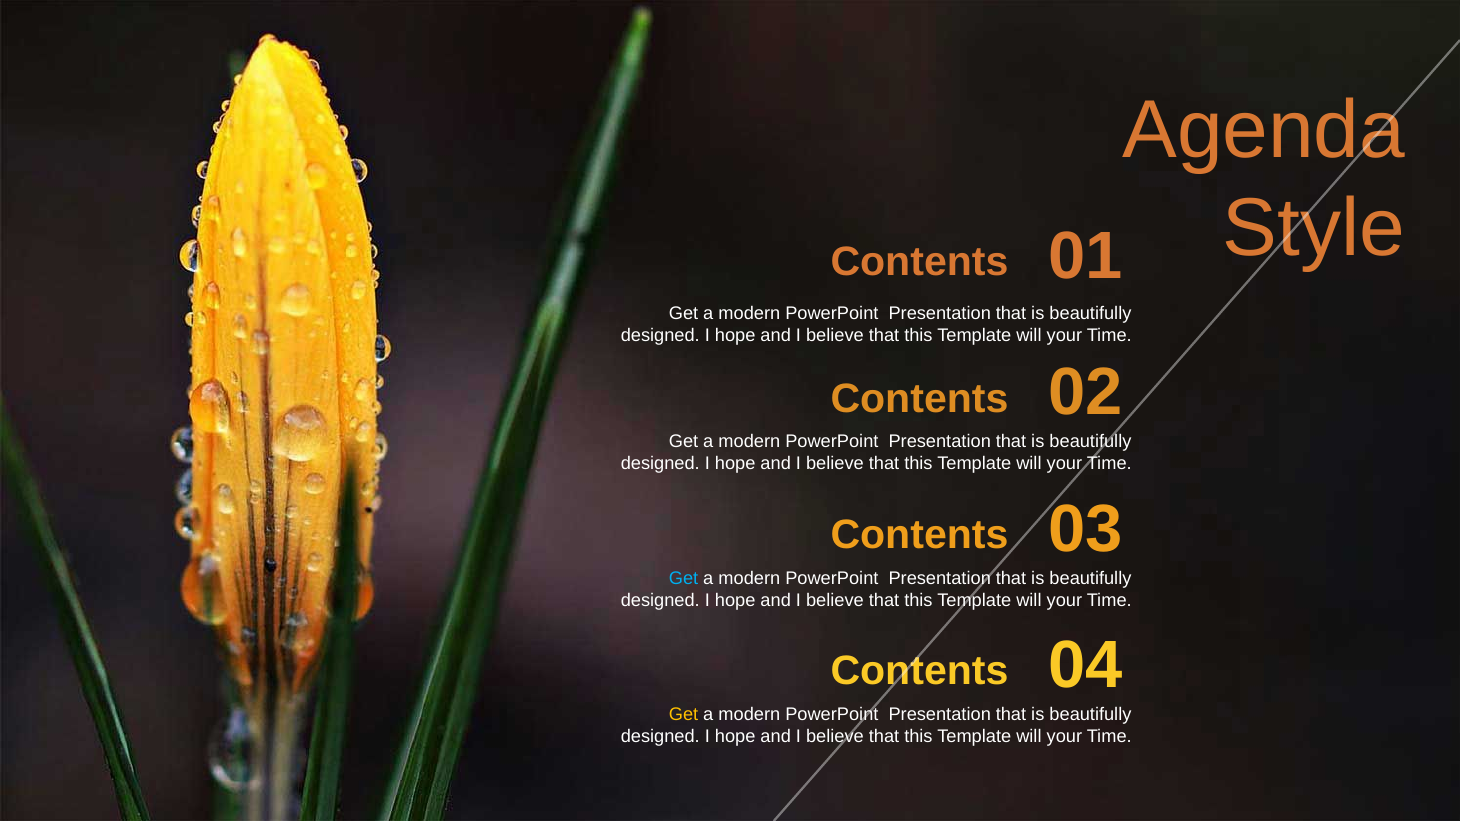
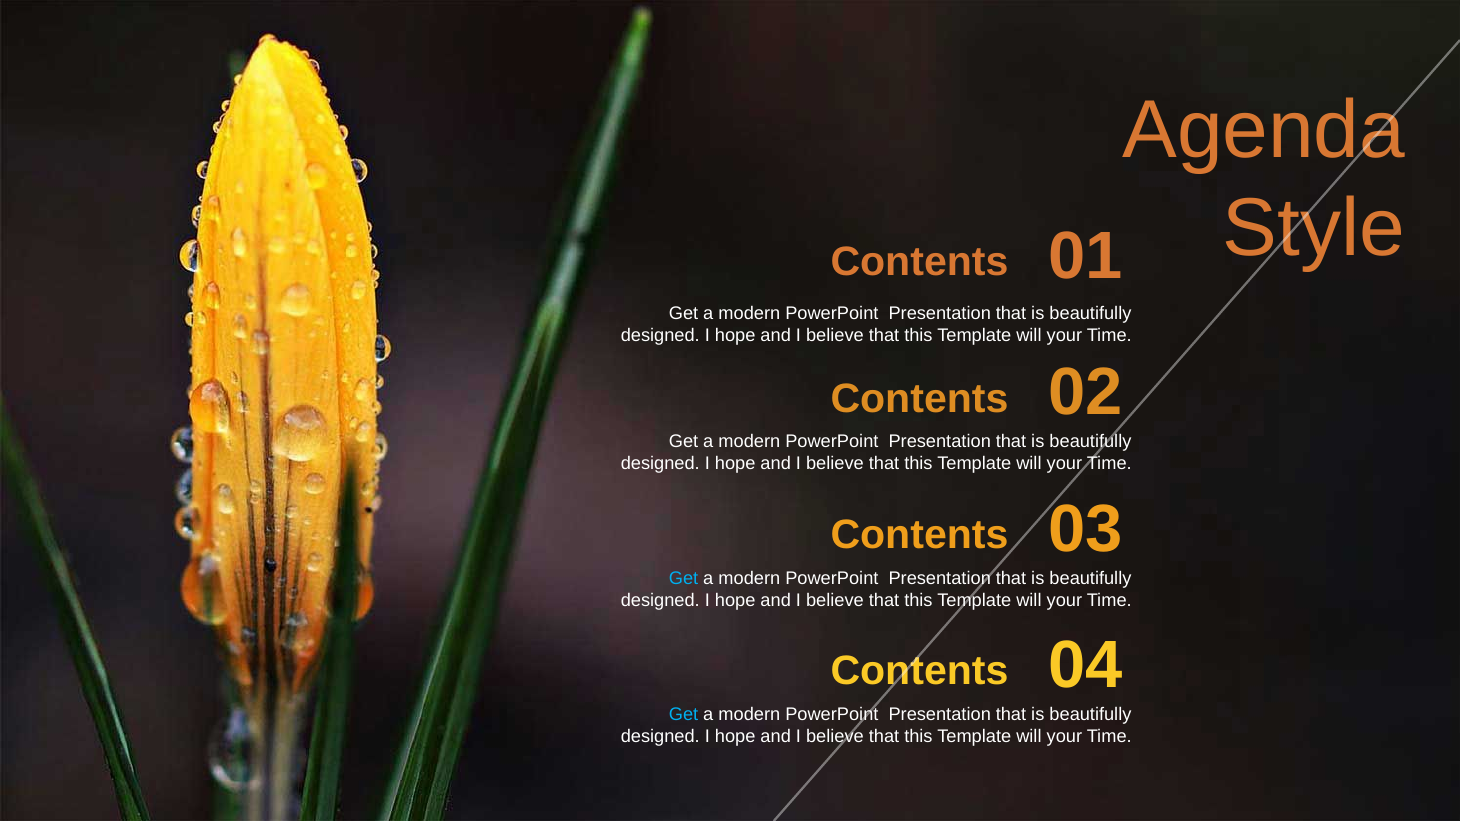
Get at (684, 715) colour: yellow -> light blue
